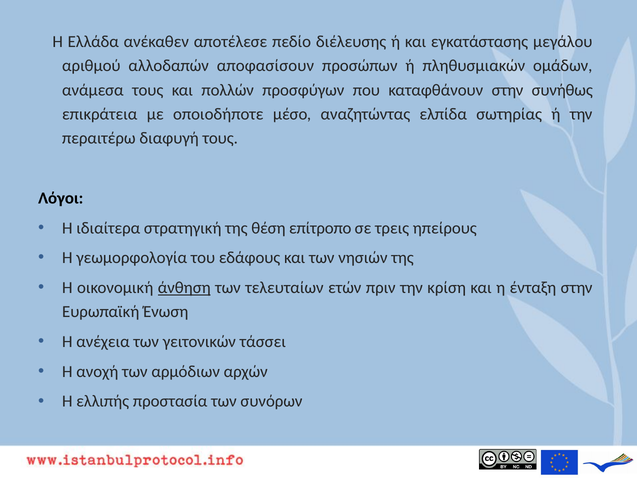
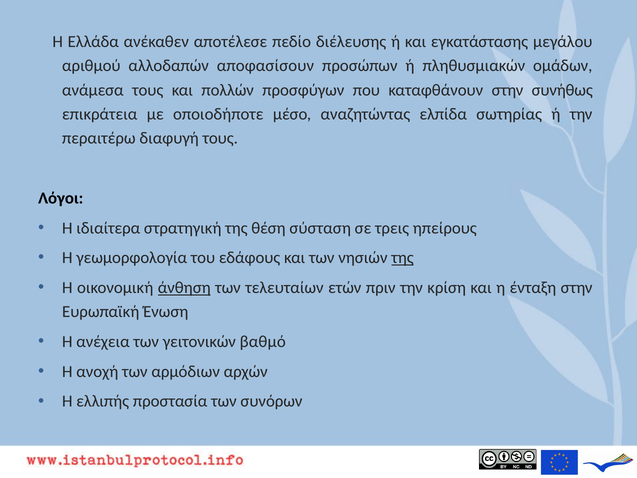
επίτροπο: επίτροπο -> σύσταση
της at (402, 258) underline: none -> present
τάσσει: τάσσει -> βαθμό
